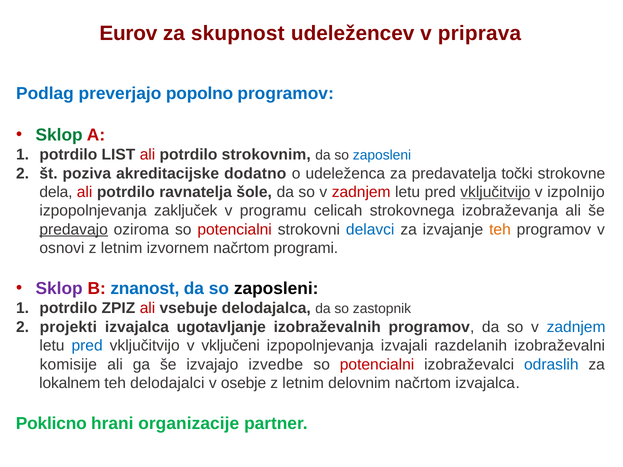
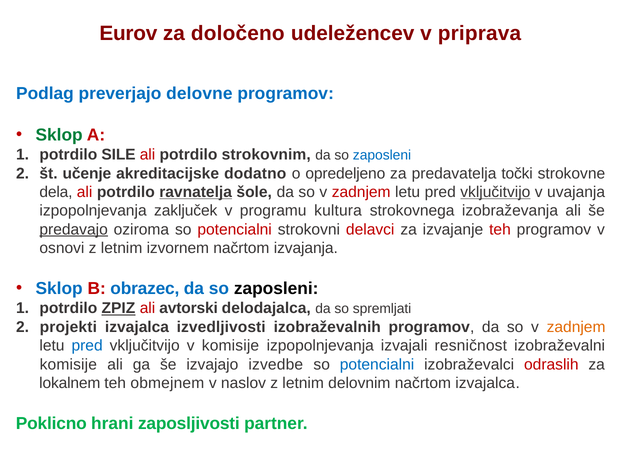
skupnost: skupnost -> določeno
popolno: popolno -> delovne
LIST: LIST -> SILE
poziva: poziva -> učenje
udeleženca: udeleženca -> opredeljeno
ravnatelja underline: none -> present
izpolnijo: izpolnijo -> uvajanja
celicah: celicah -> kultura
delavci colour: blue -> red
teh at (500, 230) colour: orange -> red
programi: programi -> izvajanja
Sklop at (59, 289) colour: purple -> blue
znanost: znanost -> obrazec
ZPIZ underline: none -> present
vsebuje: vsebuje -> avtorski
zastopnik: zastopnik -> spremljati
ugotavljanje: ugotavljanje -> izvedljivosti
zadnjem at (576, 327) colour: blue -> orange
v vključeni: vključeni -> komisije
razdelanih: razdelanih -> resničnost
potencialni at (377, 365) colour: red -> blue
odraslih colour: blue -> red
delodajalci: delodajalci -> obmejnem
osebje: osebje -> naslov
organizacije: organizacije -> zaposljivosti
